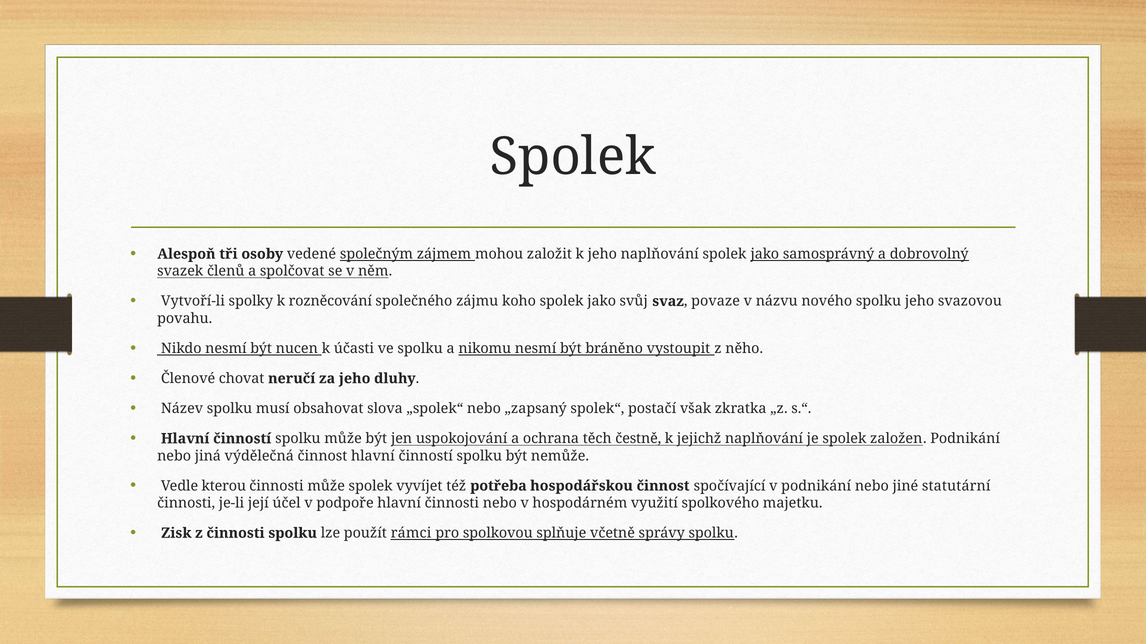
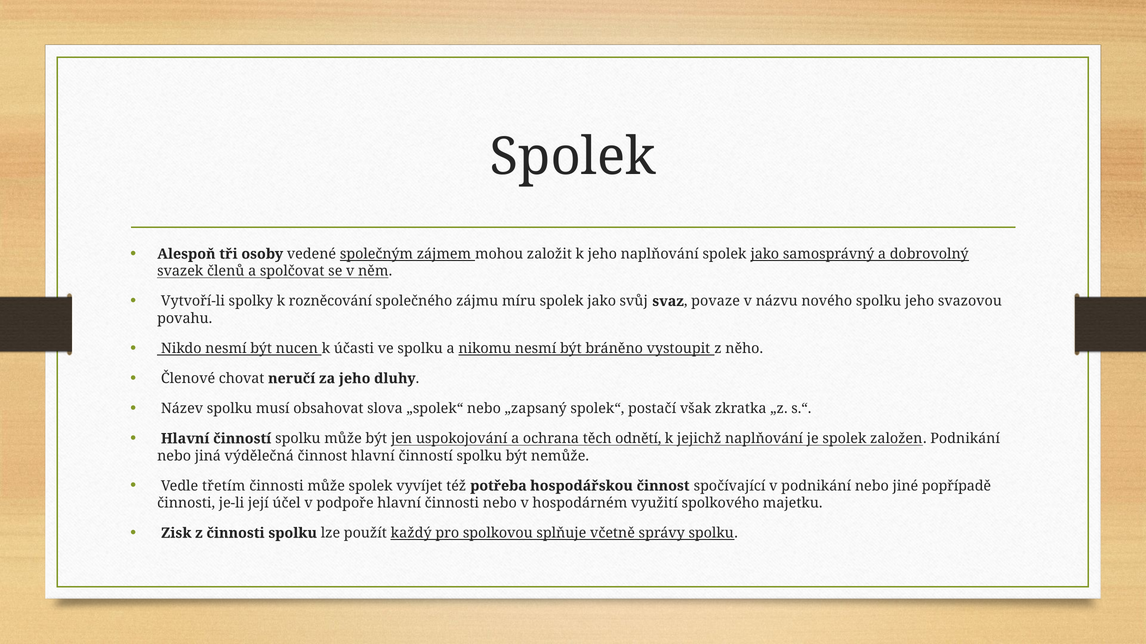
koho: koho -> míru
čestně: čestně -> odnětí
kterou: kterou -> třetím
statutární: statutární -> popřípadě
rámci: rámci -> každý
